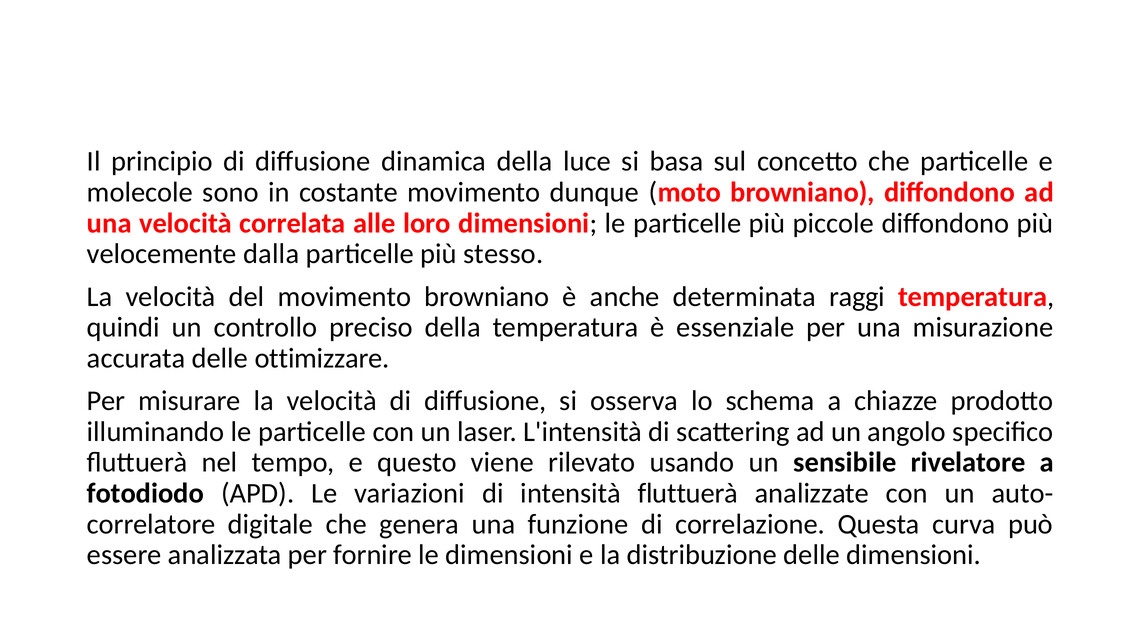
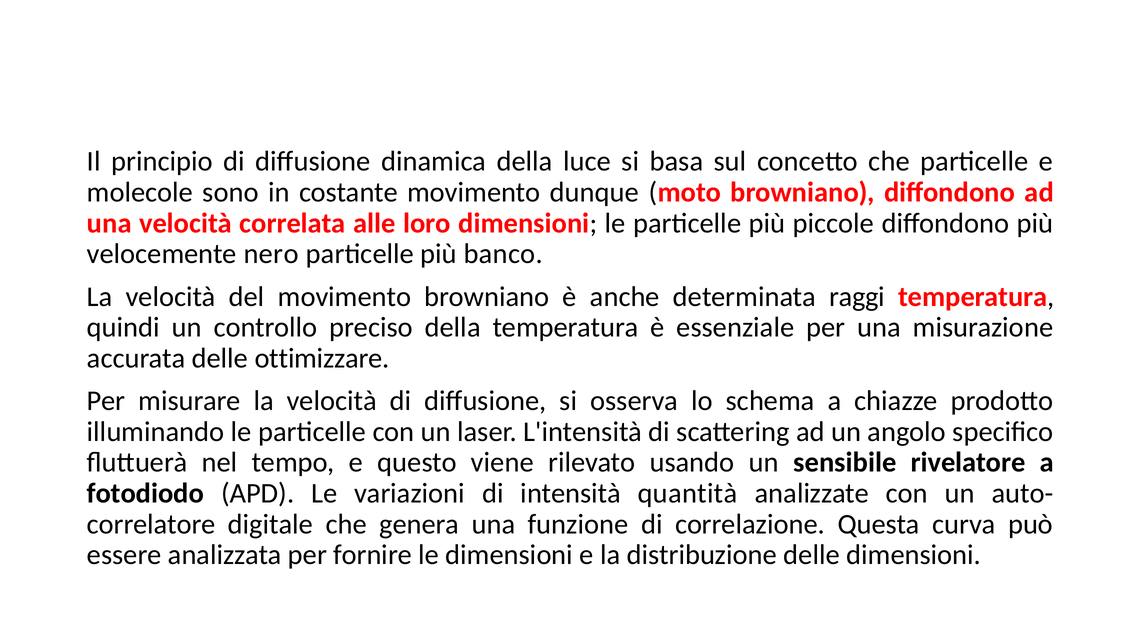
dalla: dalla -> nero
stesso: stesso -> banco
intensità fluttuerà: fluttuerà -> quantità
